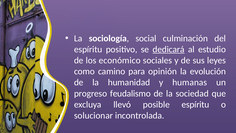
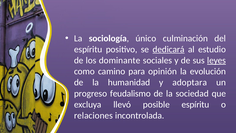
social: social -> único
económico: económico -> dominante
leyes underline: none -> present
humanas: humanas -> adoptara
solucionar: solucionar -> relaciones
